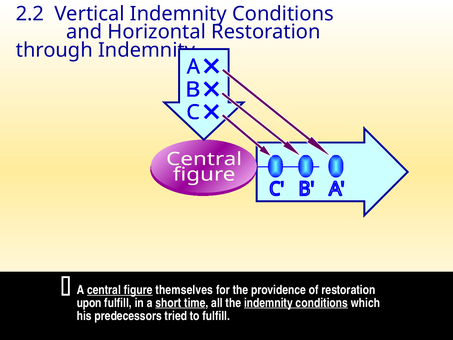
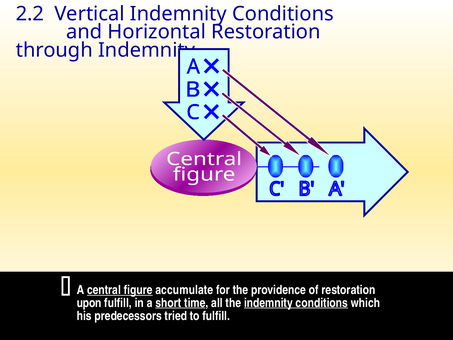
themselves: themselves -> accumulate
